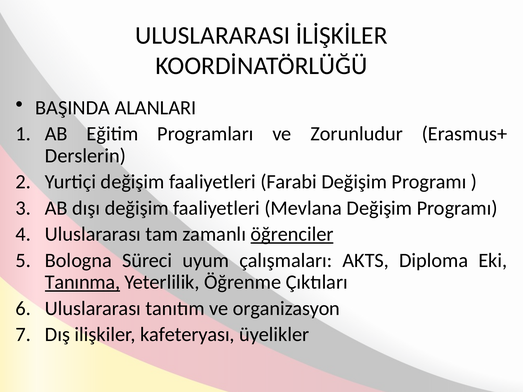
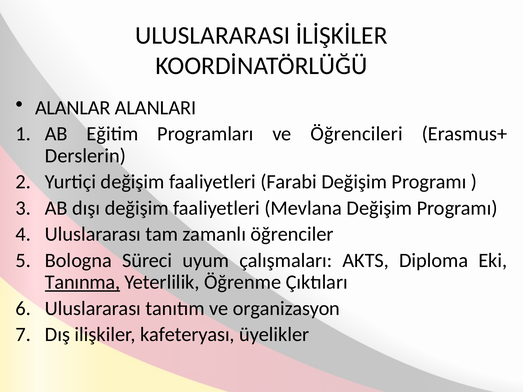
BAŞINDA: BAŞINDA -> ALANLAR
Zorunludur: Zorunludur -> Öğrencileri
öğrenciler underline: present -> none
